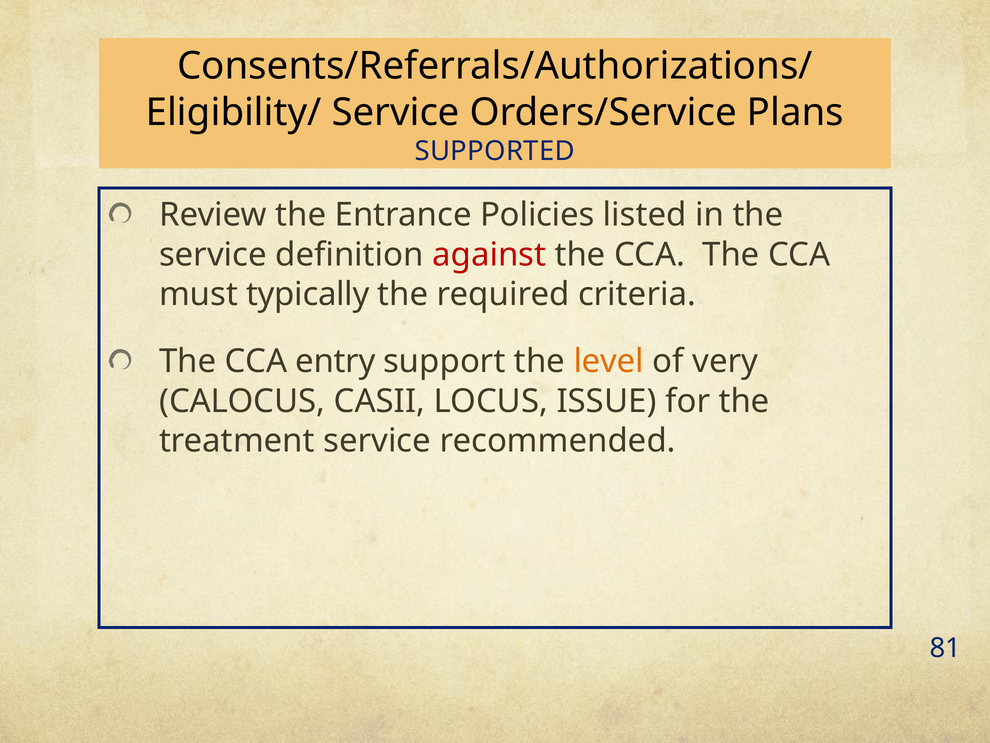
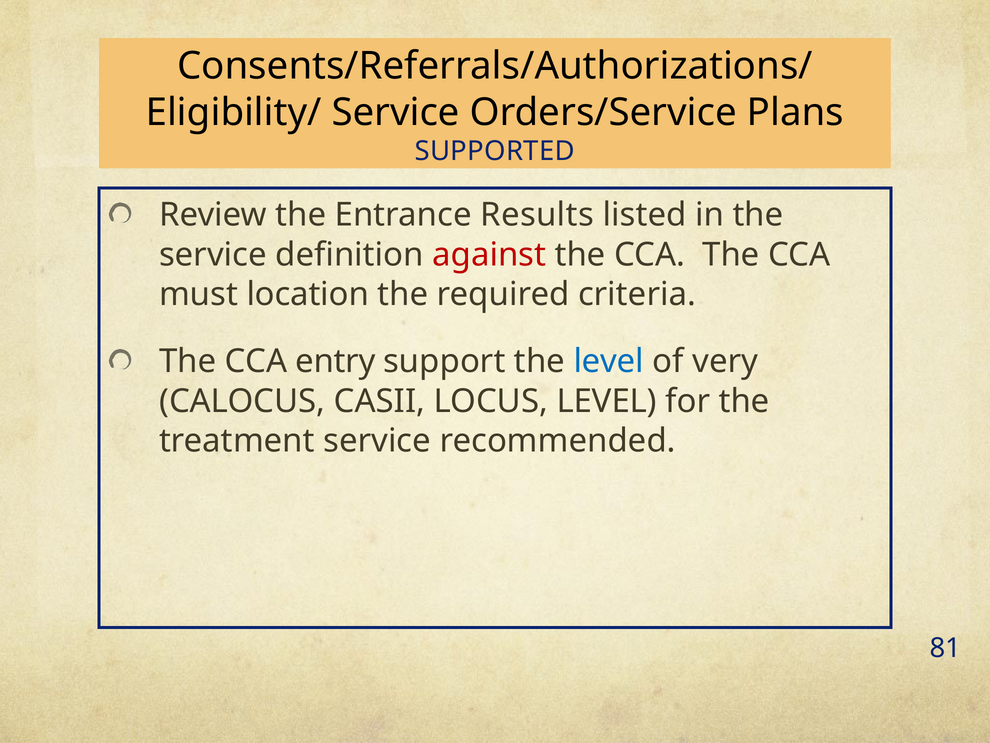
Policies: Policies -> Results
typically: typically -> location
level at (609, 361) colour: orange -> blue
LOCUS ISSUE: ISSUE -> LEVEL
